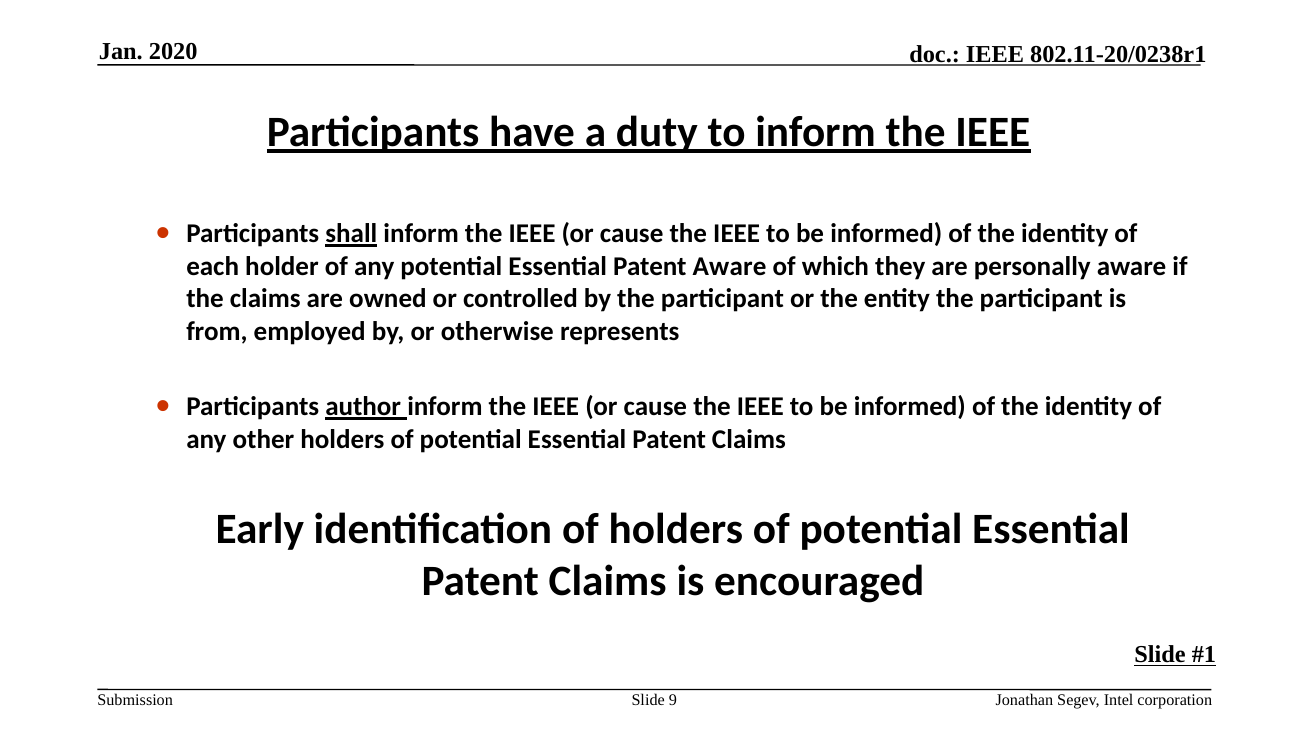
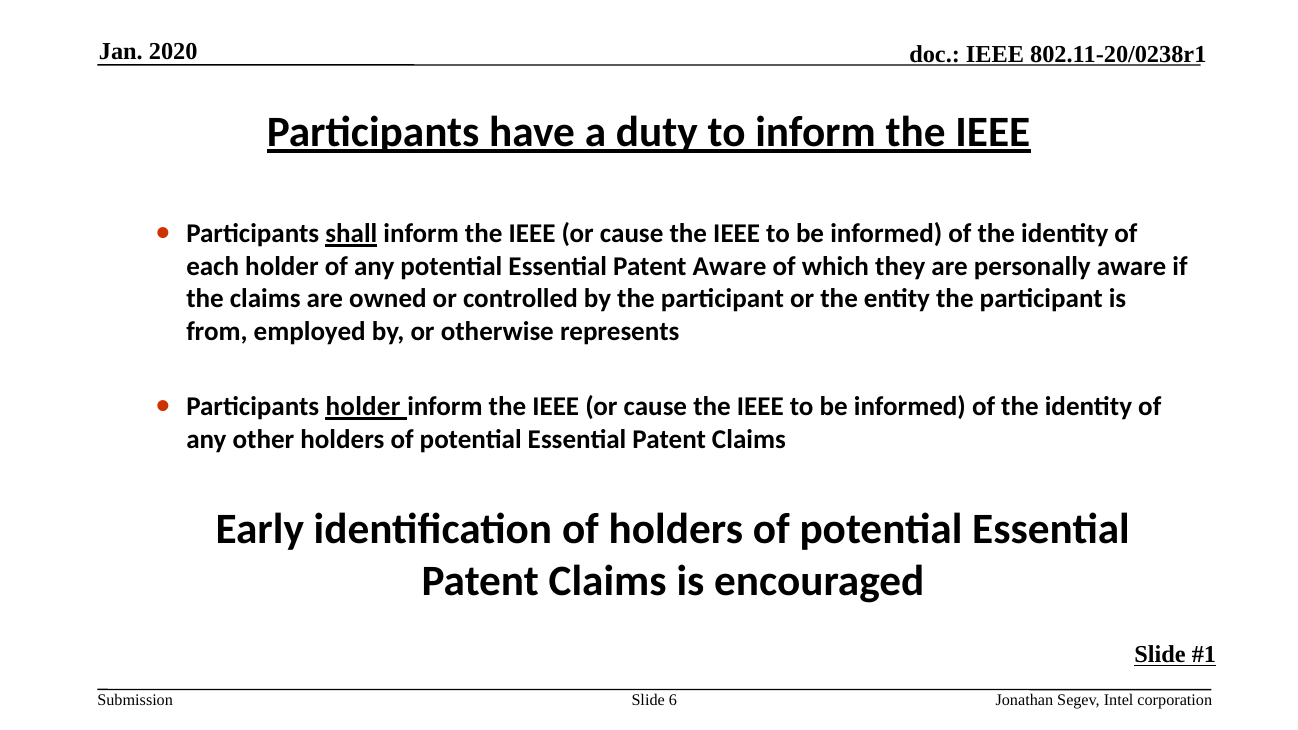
Participants author: author -> holder
9: 9 -> 6
